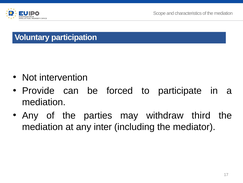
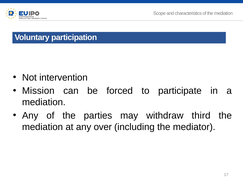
Provide: Provide -> Mission
inter: inter -> over
